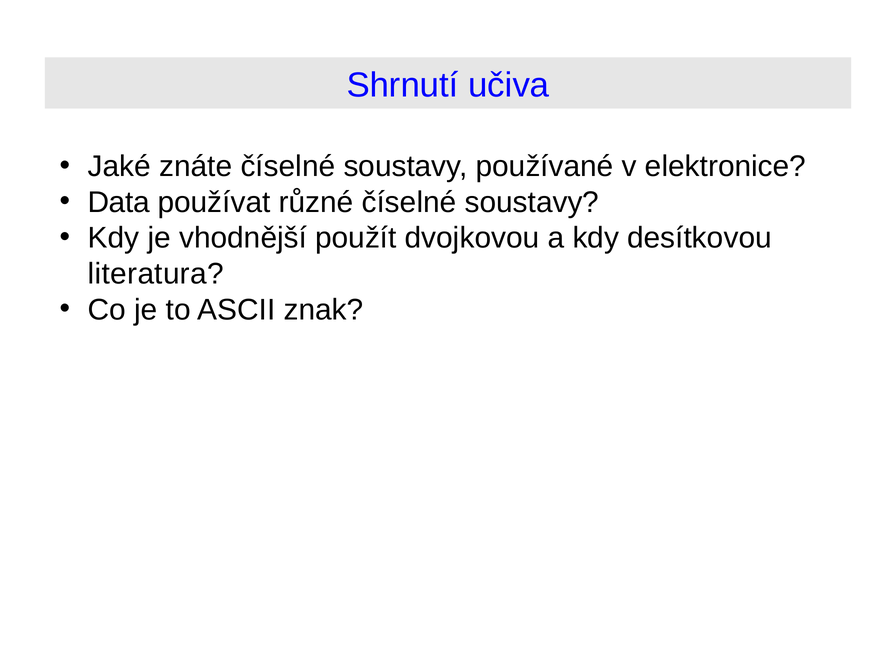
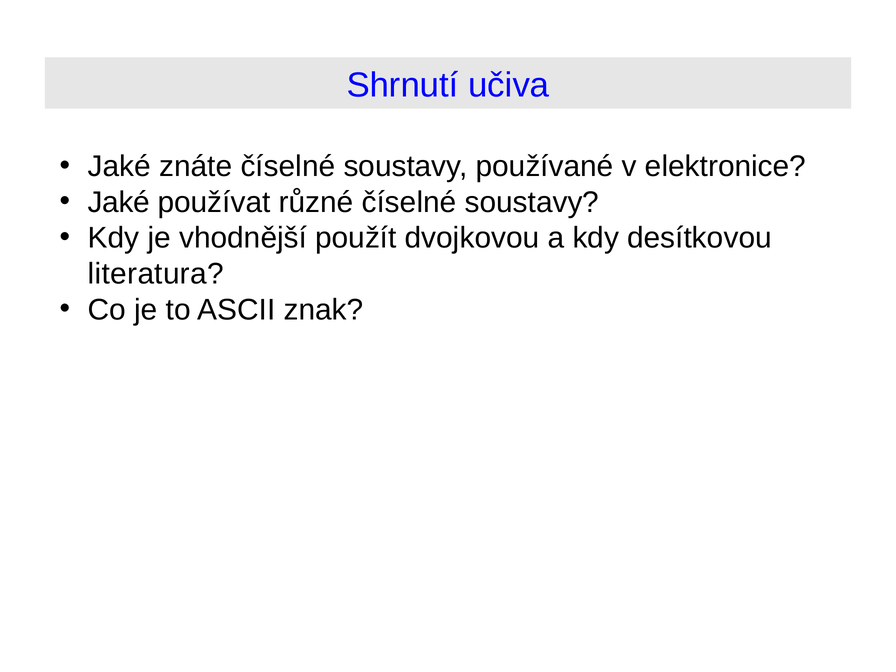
Data at (119, 202): Data -> Jaké
